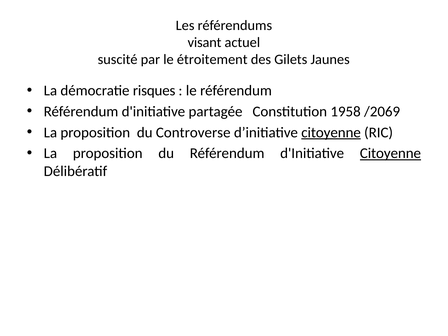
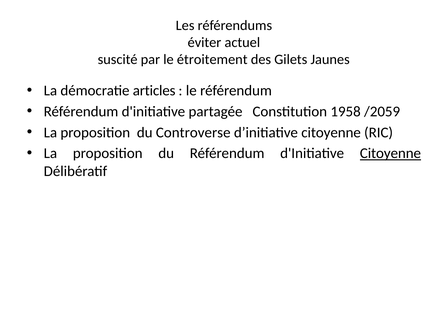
visant: visant -> éviter
risques: risques -> articles
/2069: /2069 -> /2059
citoyenne at (331, 132) underline: present -> none
